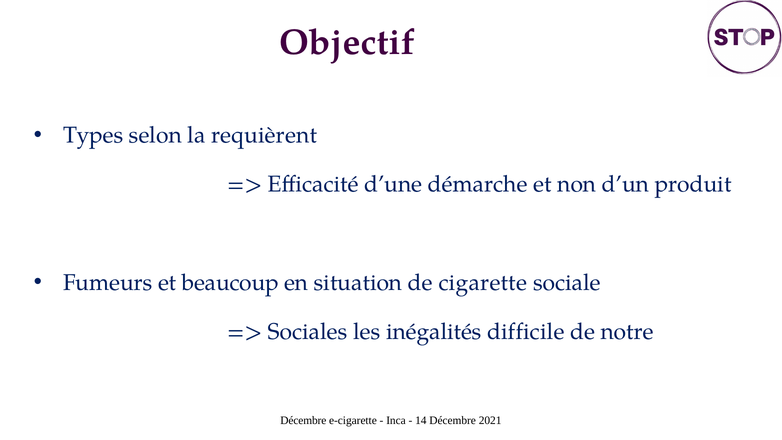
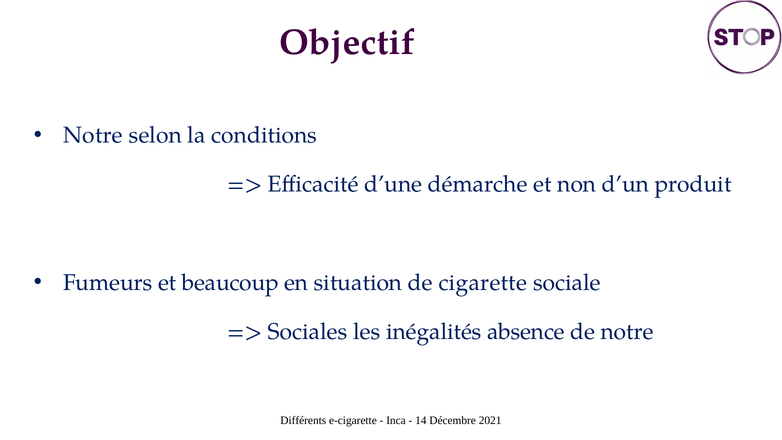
Types at (93, 135): Types -> Notre
requièrent: requièrent -> conditions
difficile: difficile -> absence
Décembre at (303, 420): Décembre -> Différents
